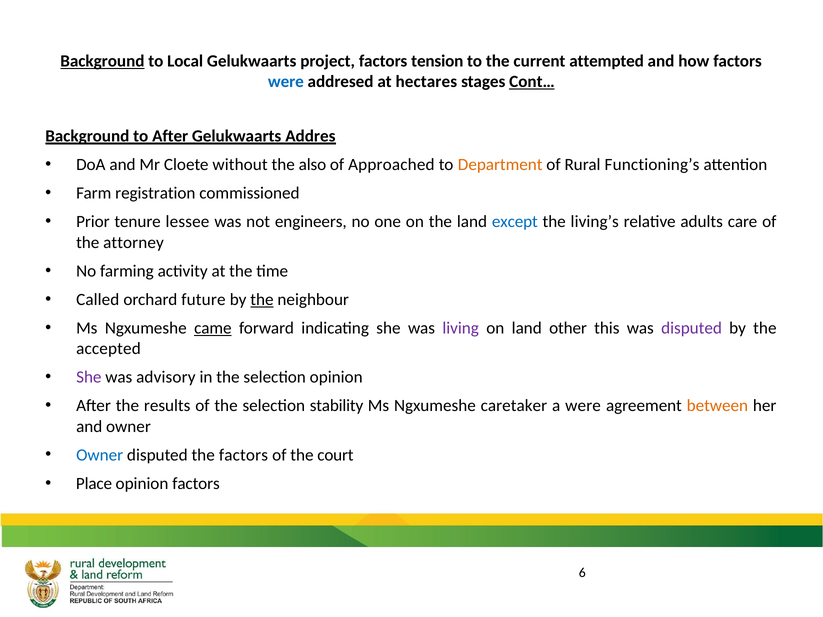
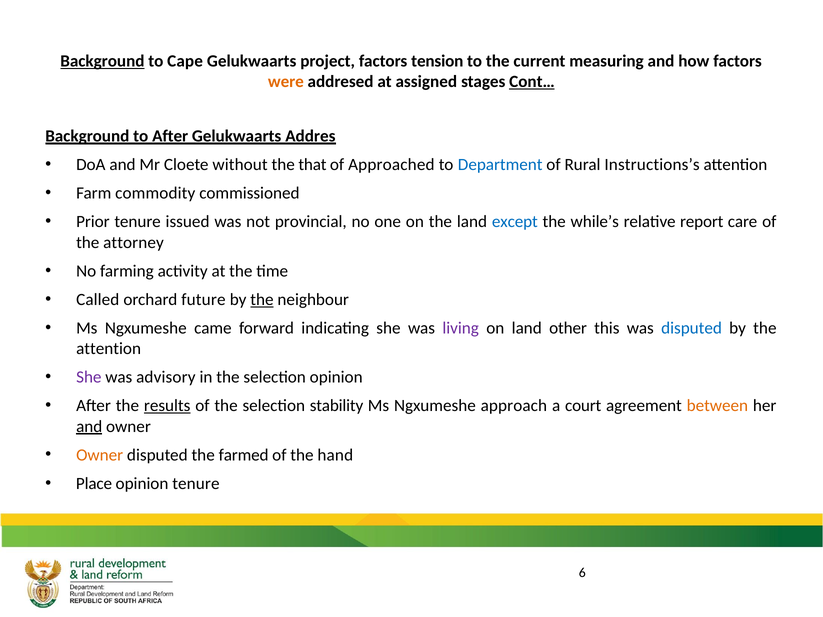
Local: Local -> Cape
attempted: attempted -> measuring
were at (286, 82) colour: blue -> orange
hectares: hectares -> assigned
also: also -> that
Department colour: orange -> blue
Functioning’s: Functioning’s -> Instructions’s
registration: registration -> commodity
lessee: lessee -> issued
engineers: engineers -> provincial
living’s: living’s -> while’s
adults: adults -> report
came underline: present -> none
disputed at (692, 328) colour: purple -> blue
accepted at (108, 349): accepted -> attention
results underline: none -> present
caretaker: caretaker -> approach
a were: were -> court
and at (89, 427) underline: none -> present
Owner at (100, 455) colour: blue -> orange
the factors: factors -> farmed
court: court -> hand
opinion factors: factors -> tenure
